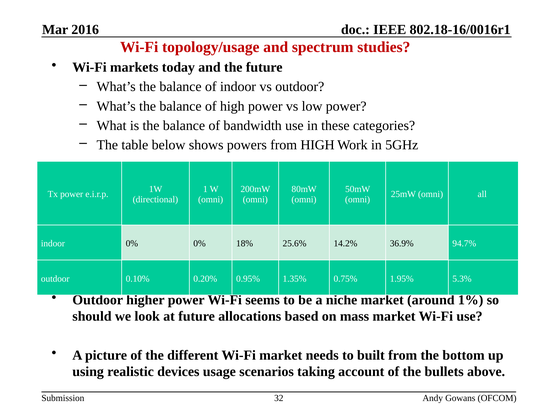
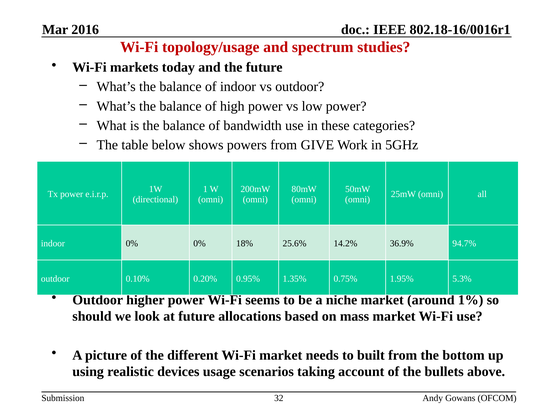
from HIGH: HIGH -> GIVE
